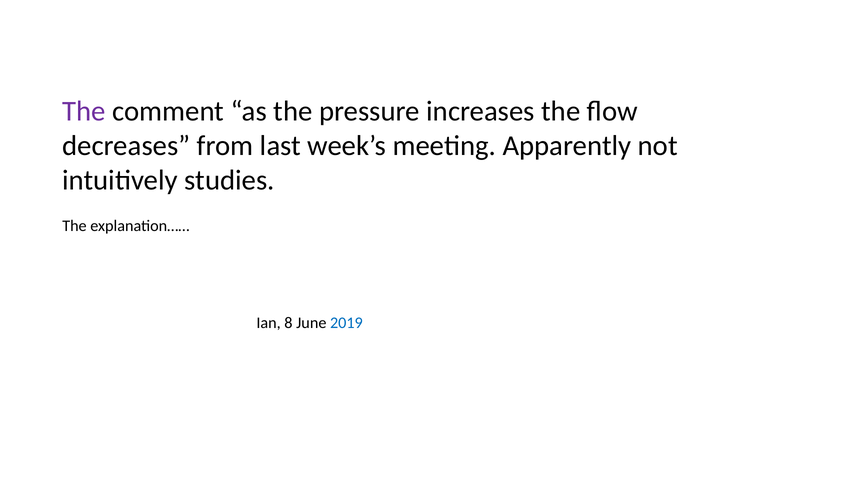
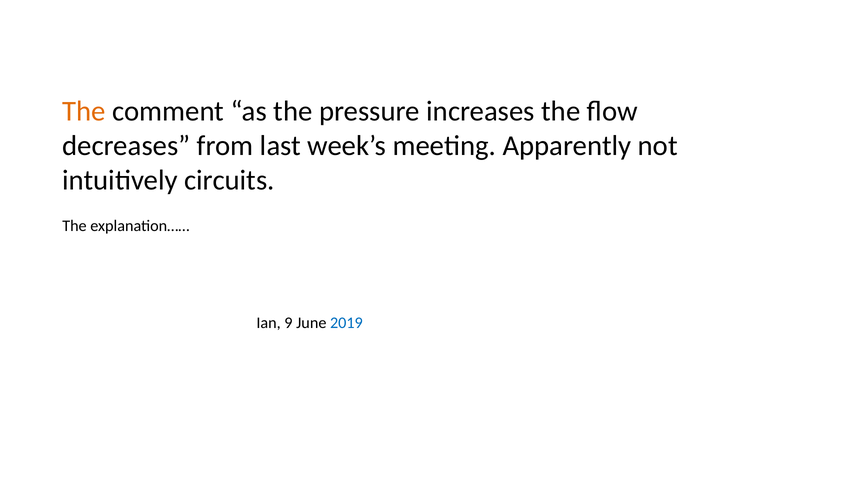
The at (84, 111) colour: purple -> orange
studies: studies -> circuits
8: 8 -> 9
